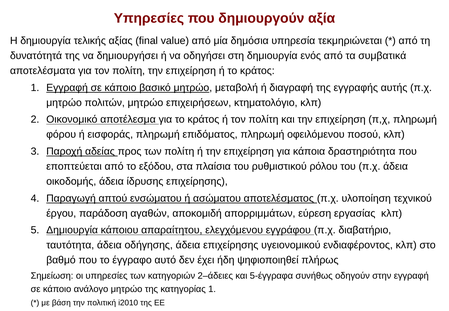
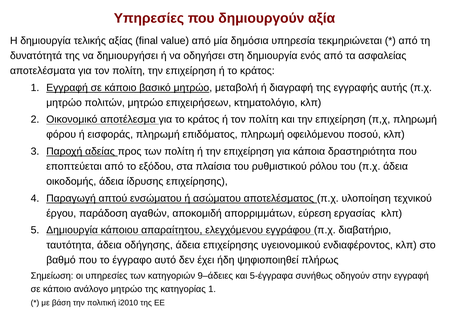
συμβατικά: συμβατικά -> ασφαλείας
2–άδειες: 2–άδειες -> 9–άδειες
